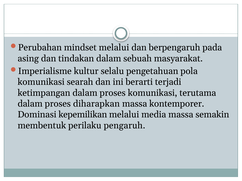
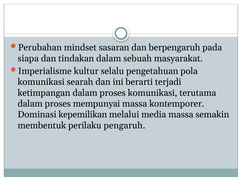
mindset melalui: melalui -> sasaran
asing: asing -> siapa
diharapkan: diharapkan -> mempunyai
